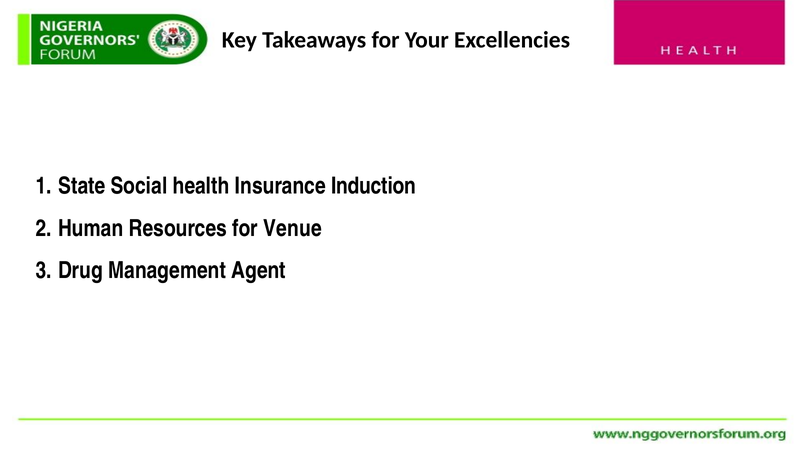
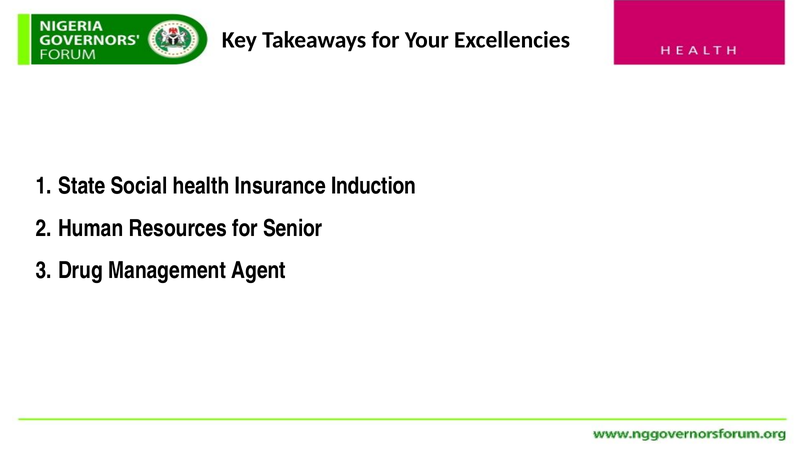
Venue: Venue -> Senior
